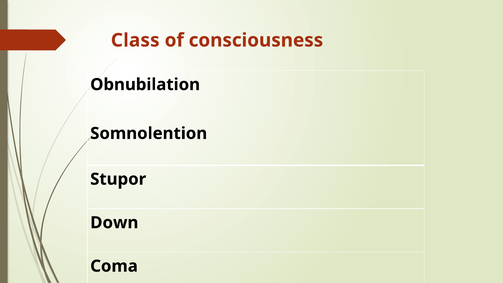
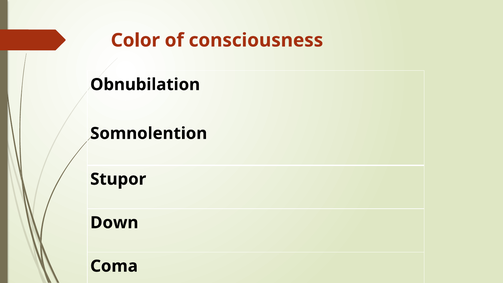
Class: Class -> Color
